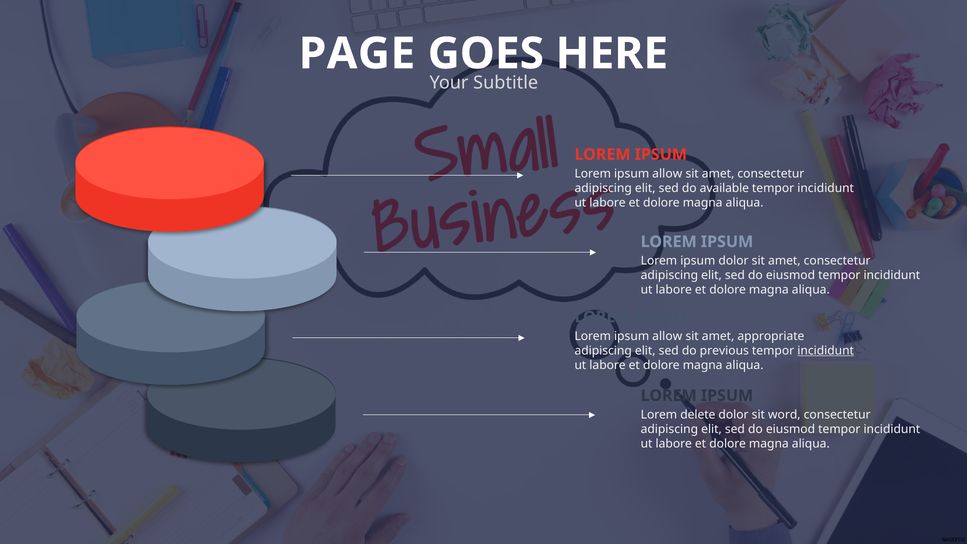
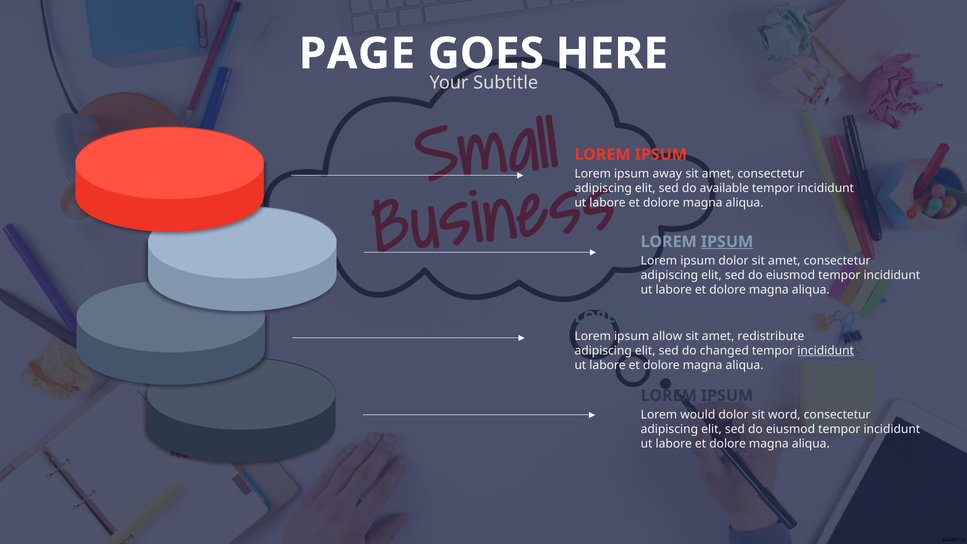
allow at (667, 174): allow -> away
IPSUM at (727, 242) underline: none -> present
appropriate: appropriate -> redistribute
previous: previous -> changed
delete: delete -> would
